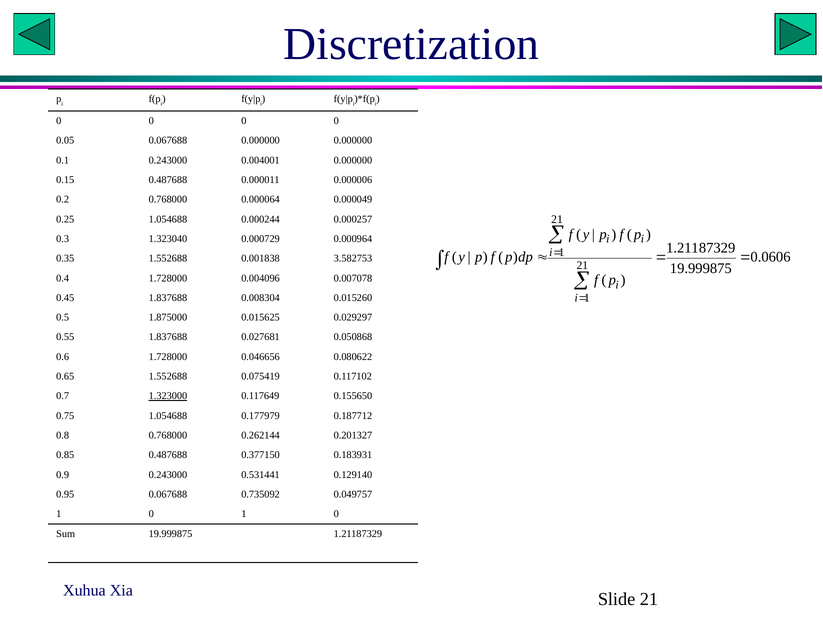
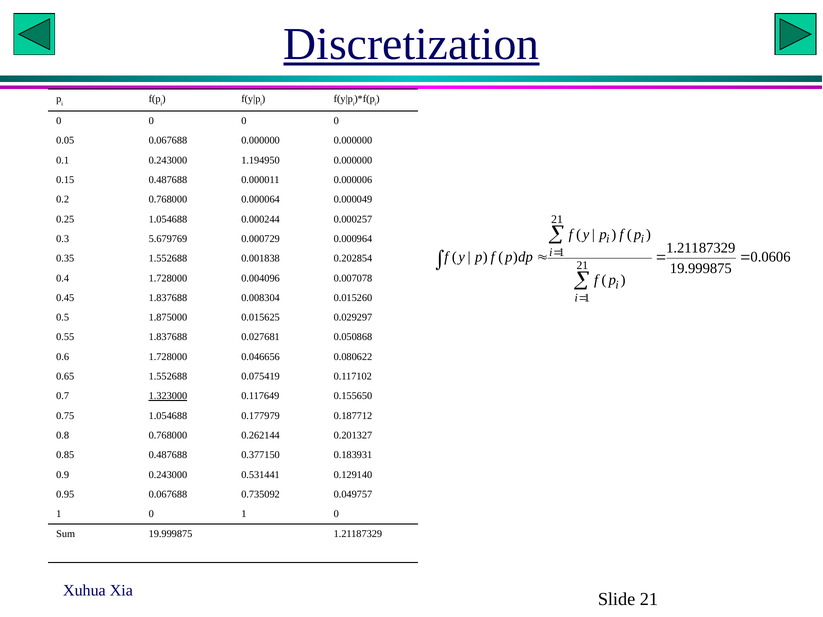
Discretization underline: none -> present
0.004001: 0.004001 -> 1.194950
1.323040: 1.323040 -> 5.679769
3.582753: 3.582753 -> 0.202854
